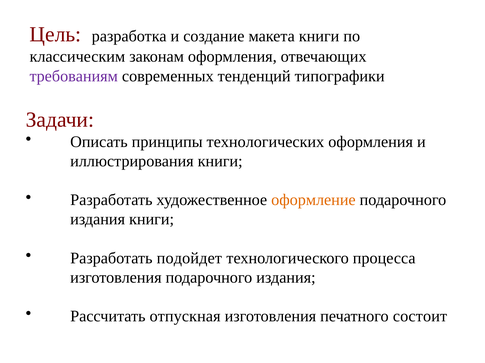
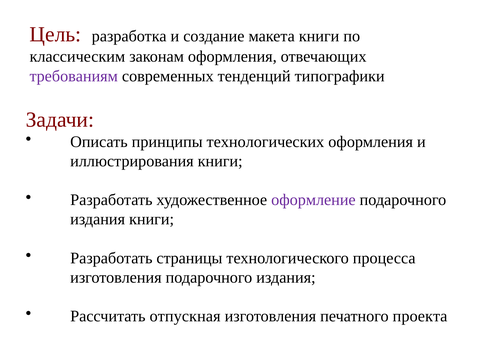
оформление colour: orange -> purple
подойдет: подойдет -> страницы
состоит: состоит -> проекта
